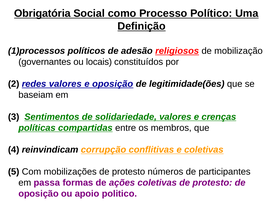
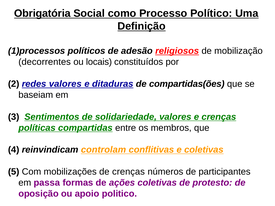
governantes: governantes -> decorrentes
e oposição: oposição -> ditaduras
legitimidade(ões: legitimidade(ões -> compartidas(ões
corrupção: corrupção -> controlam
mobilizações de protesto: protesto -> crenças
